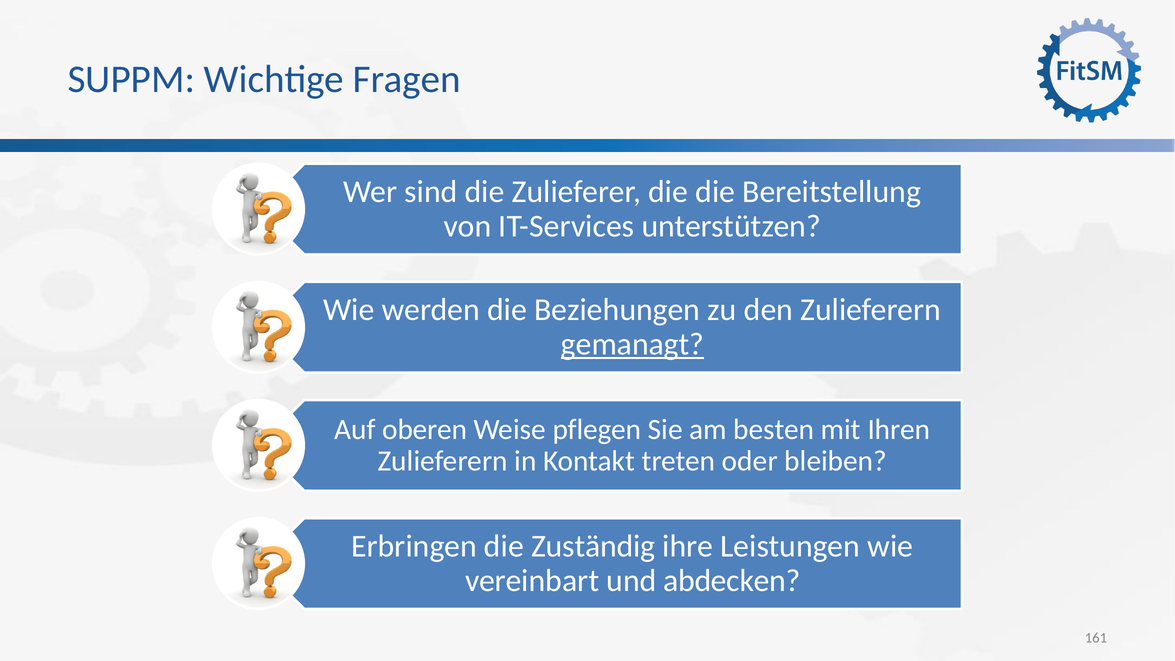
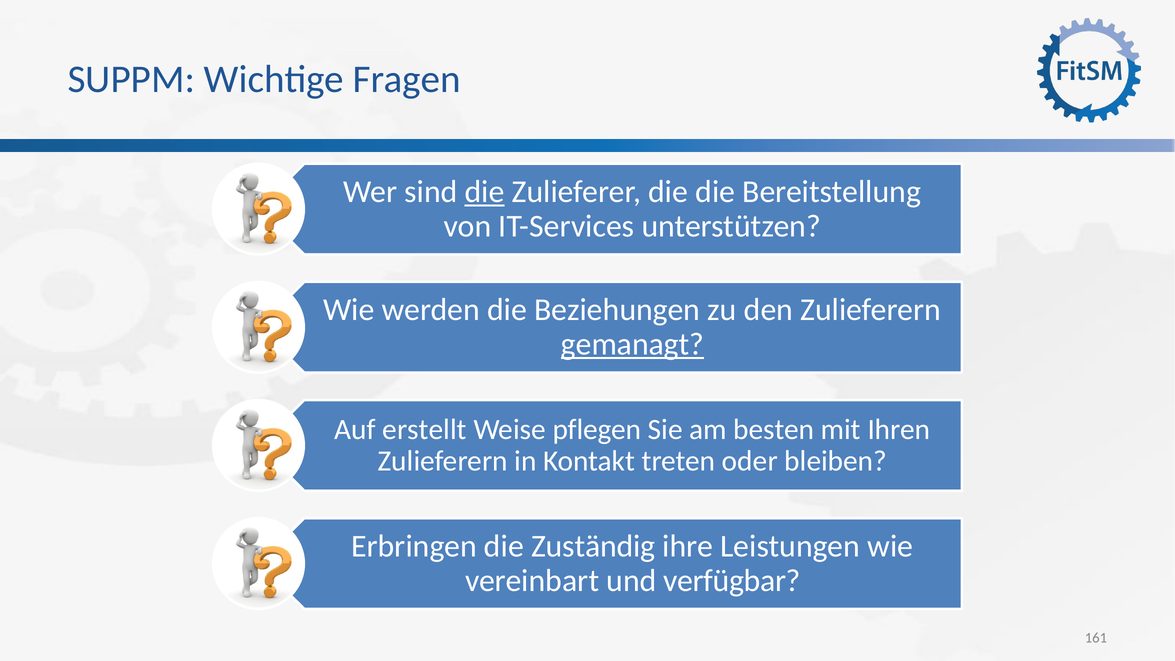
die at (485, 192) underline: none -> present
oberen: oberen -> erstellt
abdecken: abdecken -> verfügbar
